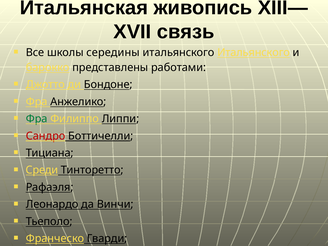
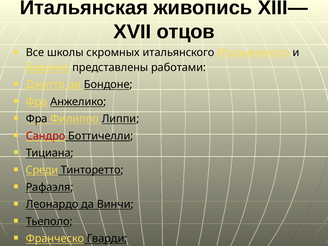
связь: связь -> отцов
середины: середины -> скромных
Фра at (37, 119) colour: green -> black
